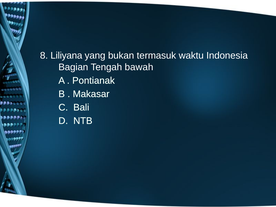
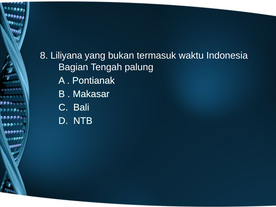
bawah: bawah -> palung
